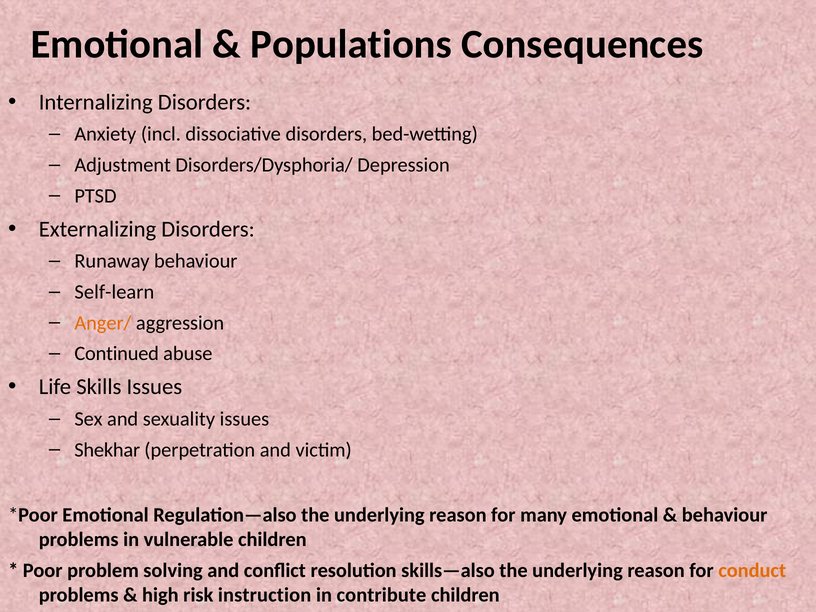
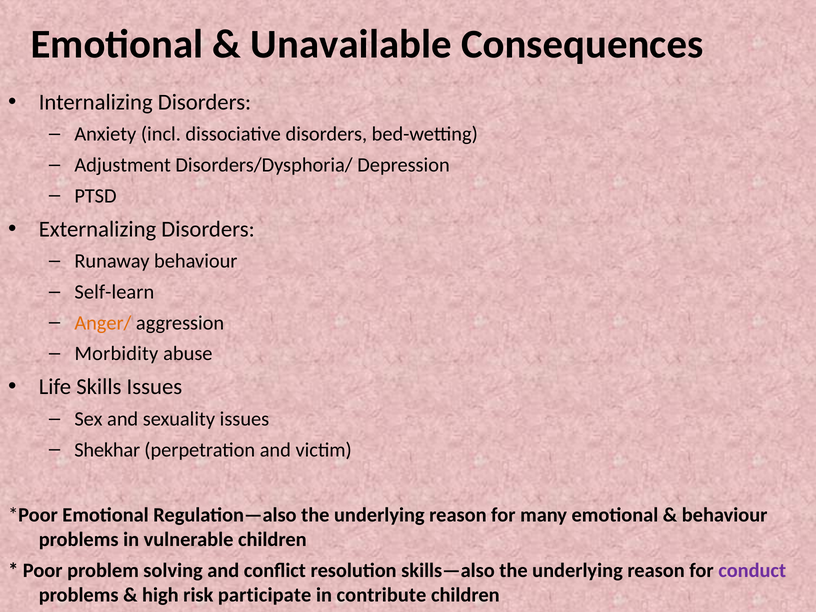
Populations: Populations -> Unavailable
Continued: Continued -> Morbidity
conduct colour: orange -> purple
instruction: instruction -> participate
